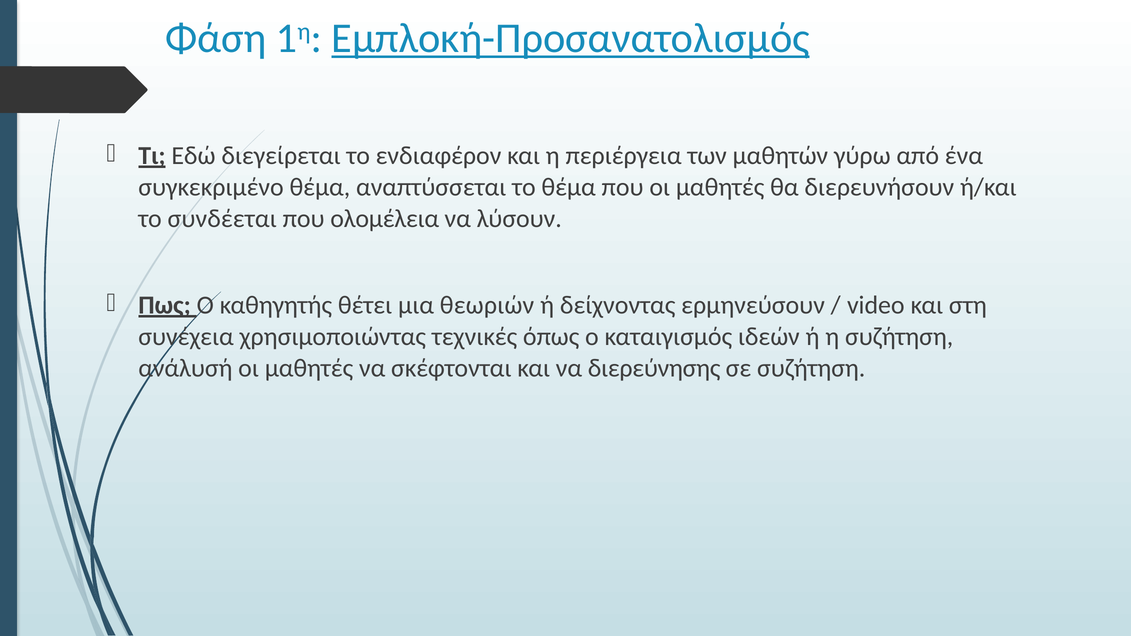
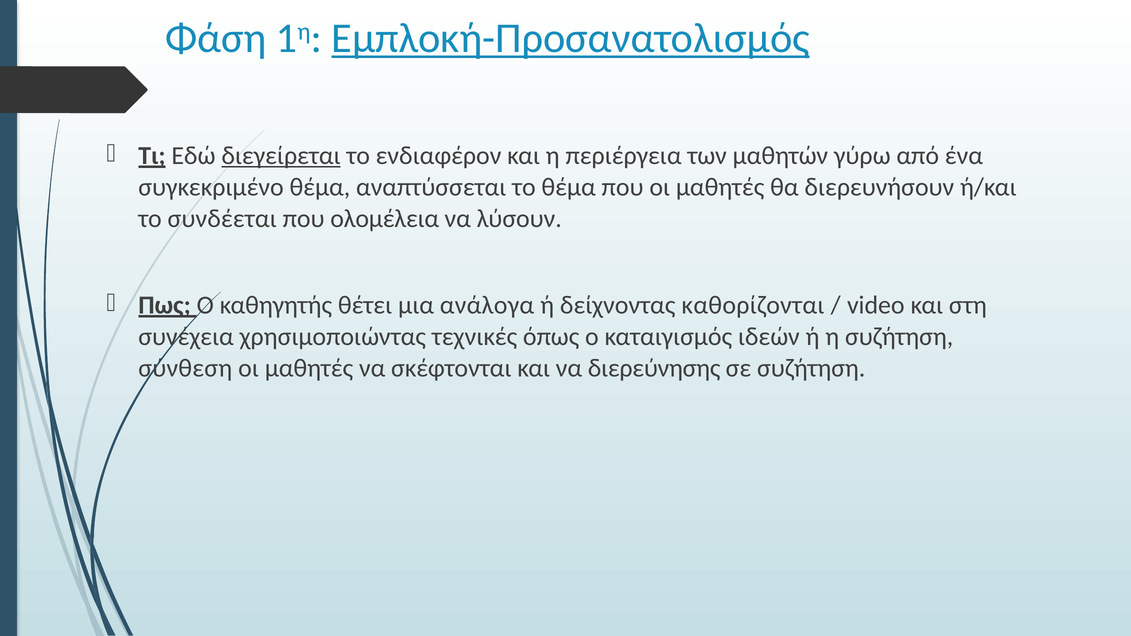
διεγείρεται underline: none -> present
θεωριών: θεωριών -> ανάλογα
ερμηνεύσουν: ερμηνεύσουν -> καθορίζονται
ανάλυσή: ανάλυσή -> σύνθεση
